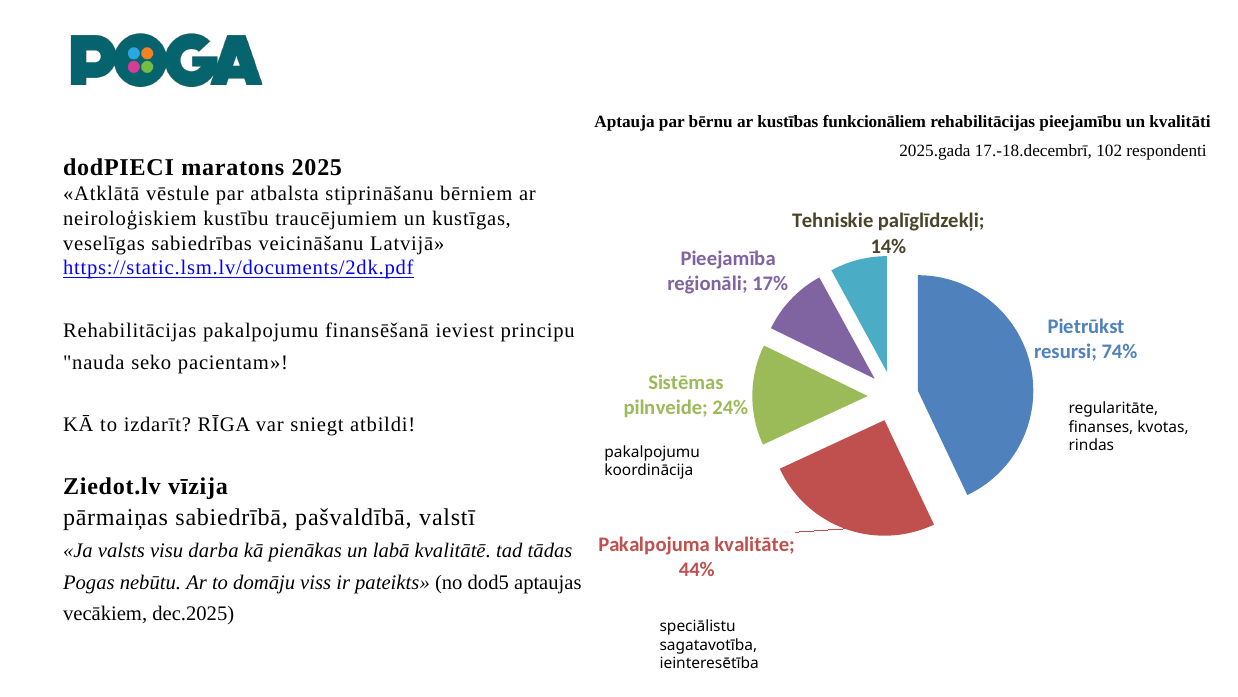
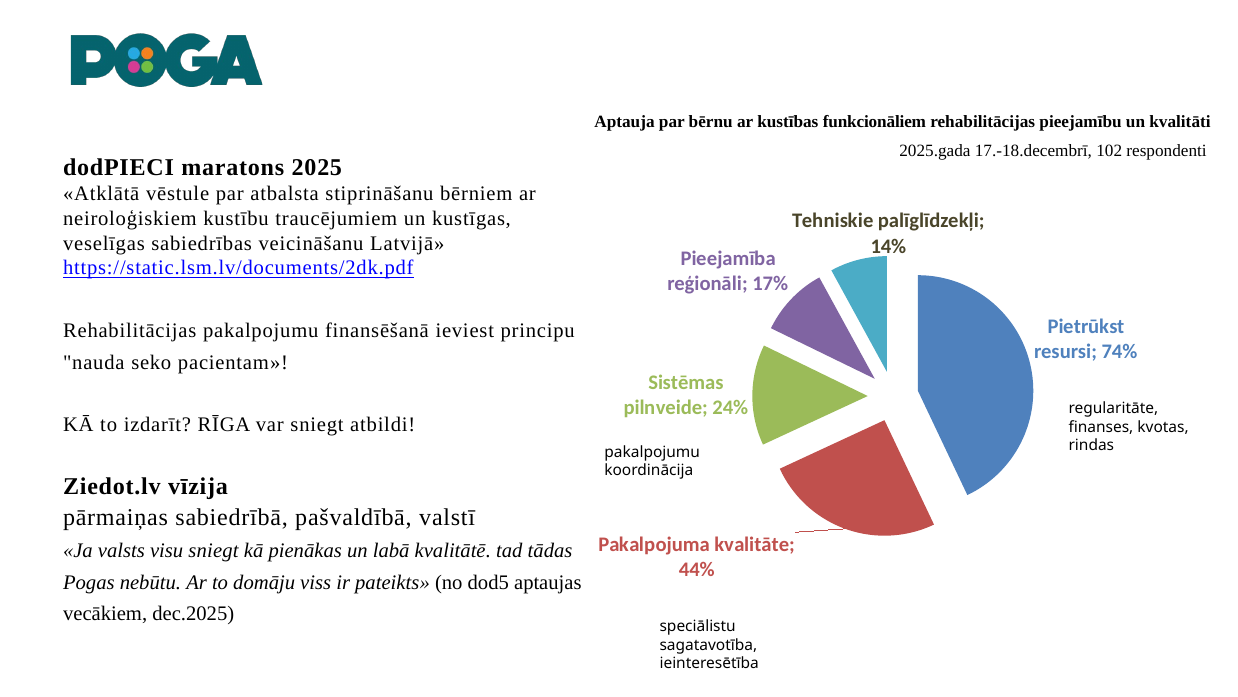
visu darba: darba -> sniegt
